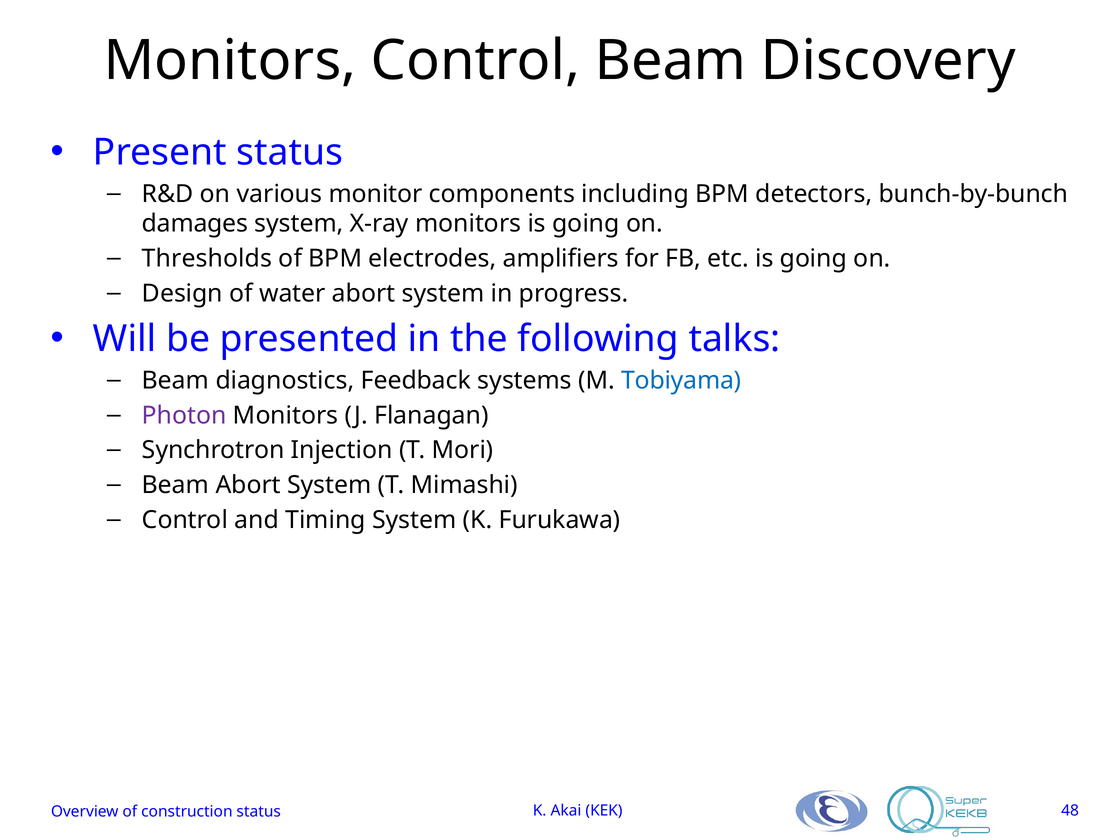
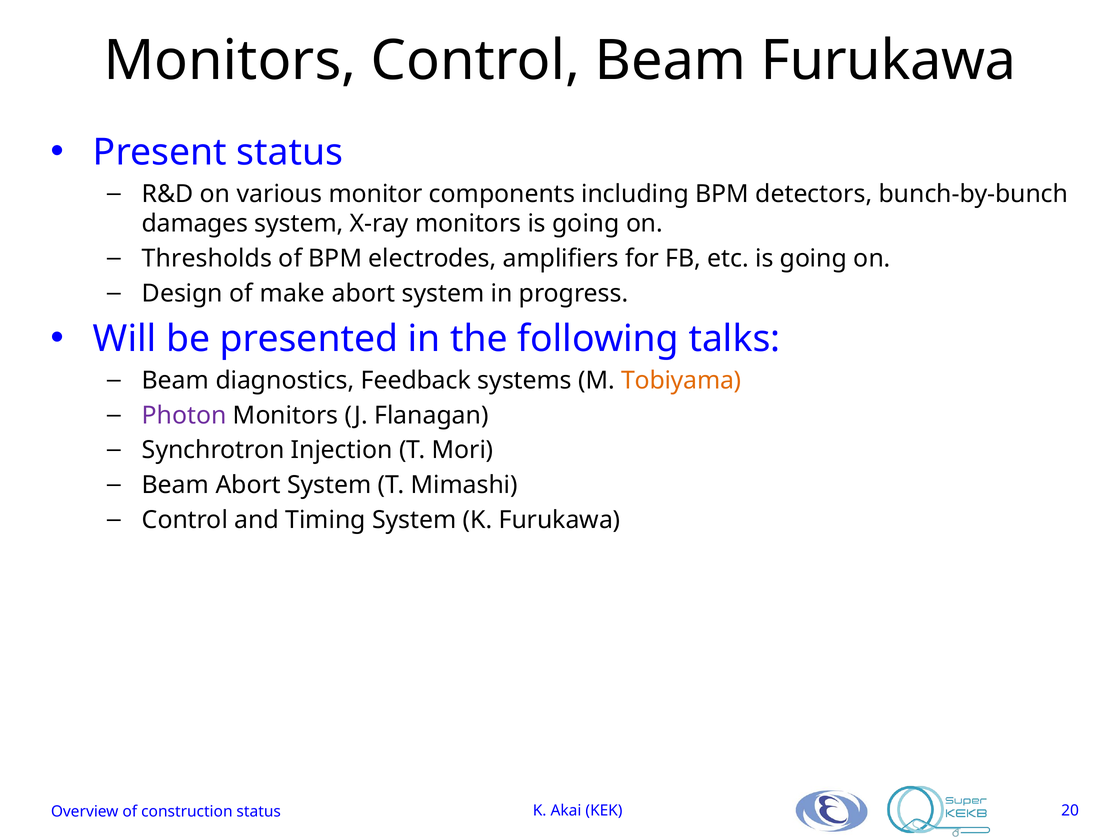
Beam Discovery: Discovery -> Furukawa
water: water -> make
Tobiyama colour: blue -> orange
48: 48 -> 20
